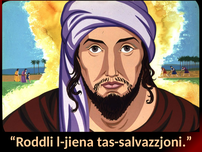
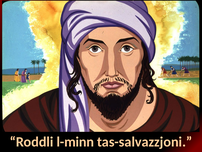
l-jiena: l-jiena -> l-minn
